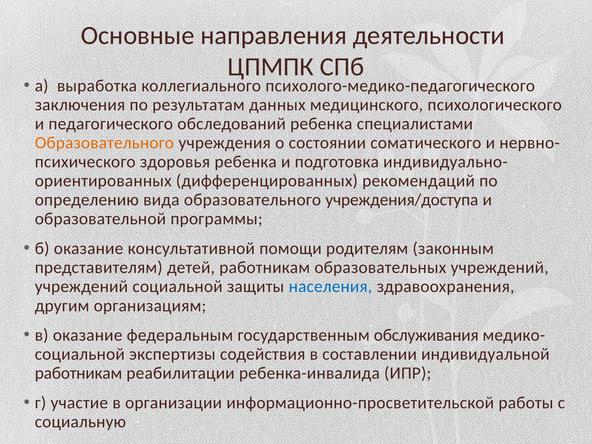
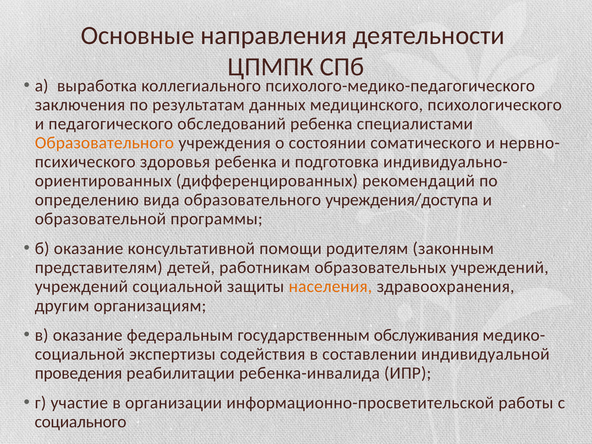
населения colour: blue -> orange
работникам at (78, 373): работникам -> проведения
социальную: социальную -> социального
